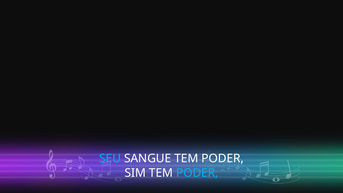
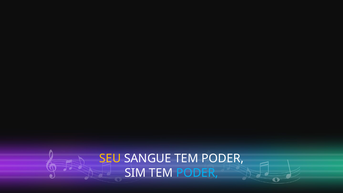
SEU colour: light blue -> yellow
